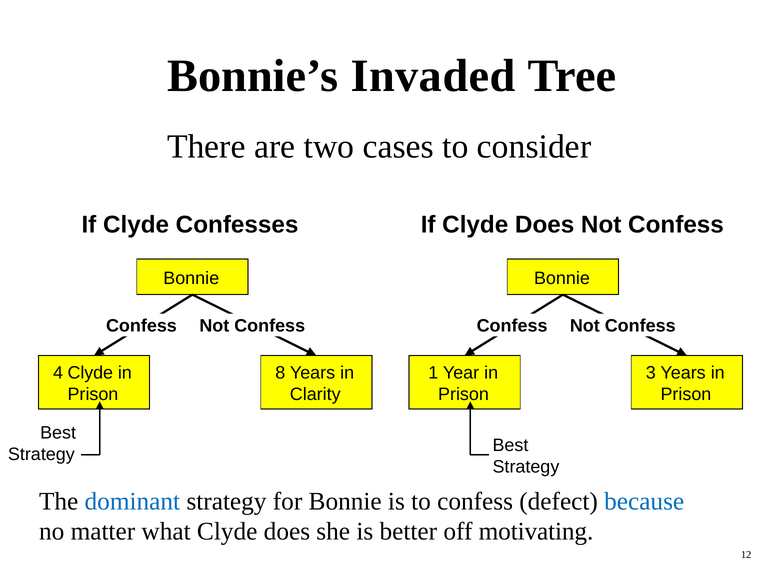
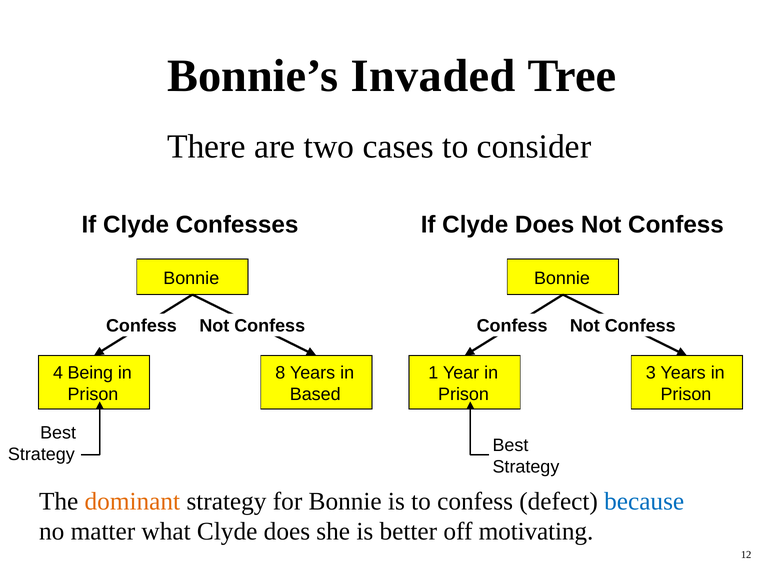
4 Clyde: Clyde -> Being
Clarity: Clarity -> Based
dominant colour: blue -> orange
